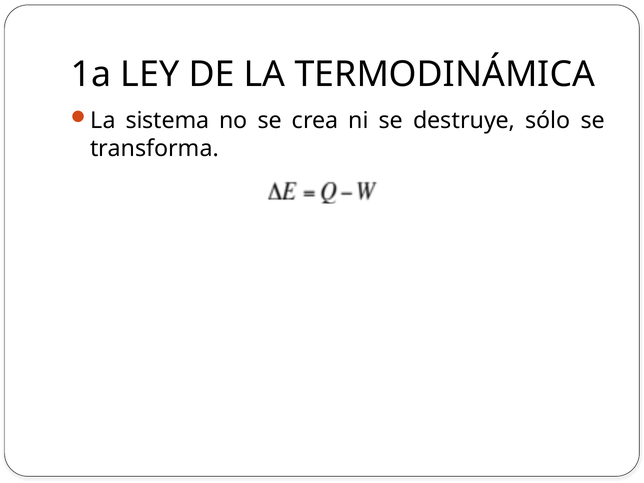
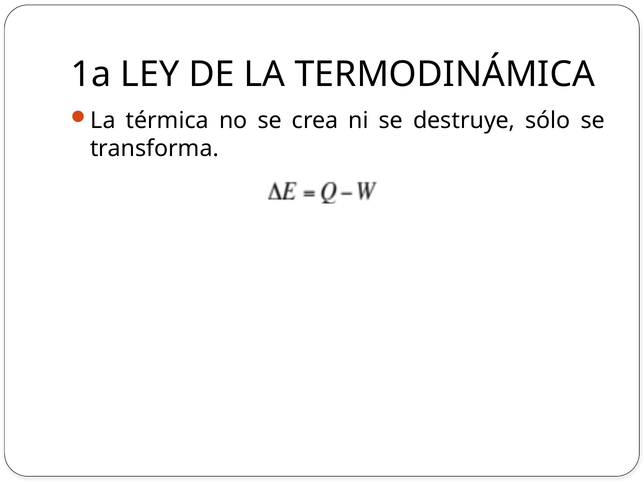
sistema: sistema -> térmica
